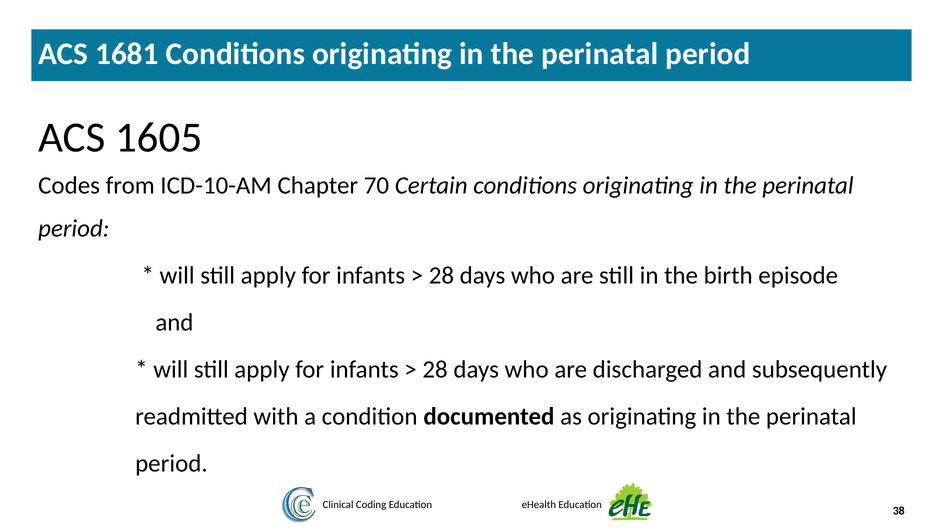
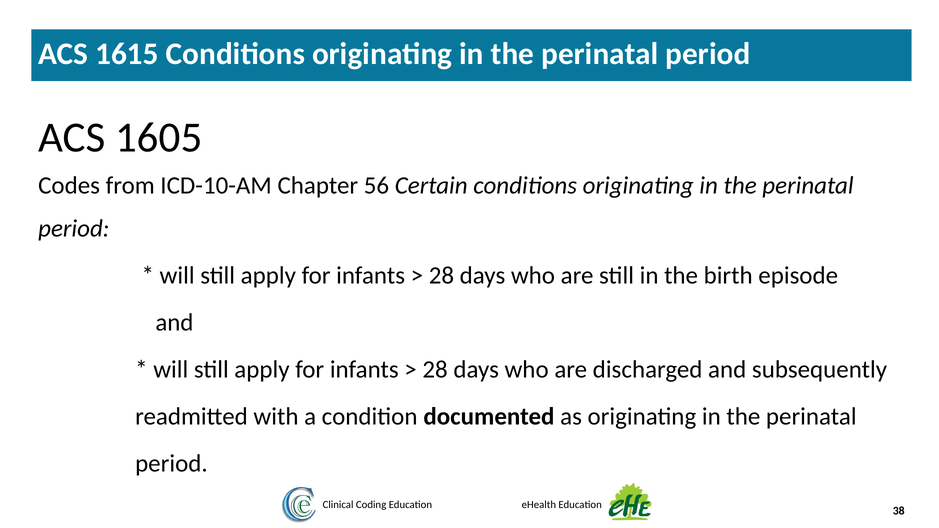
1681: 1681 -> 1615
70: 70 -> 56
